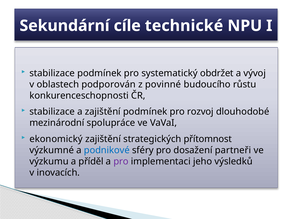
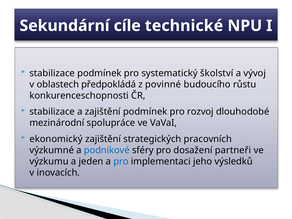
obdržet: obdržet -> školství
podporován: podporován -> předpokládá
přítomnost: přítomnost -> pracovních
příděl: příděl -> jeden
pro at (121, 161) colour: purple -> blue
